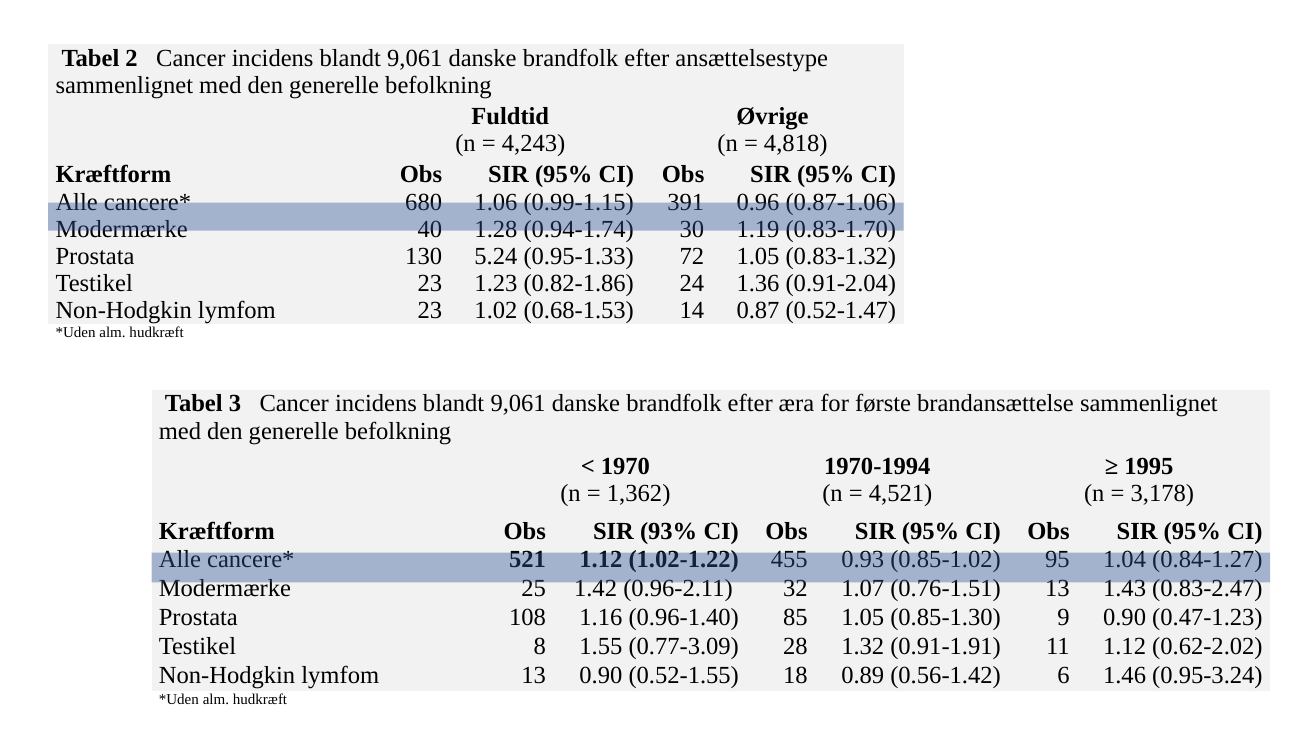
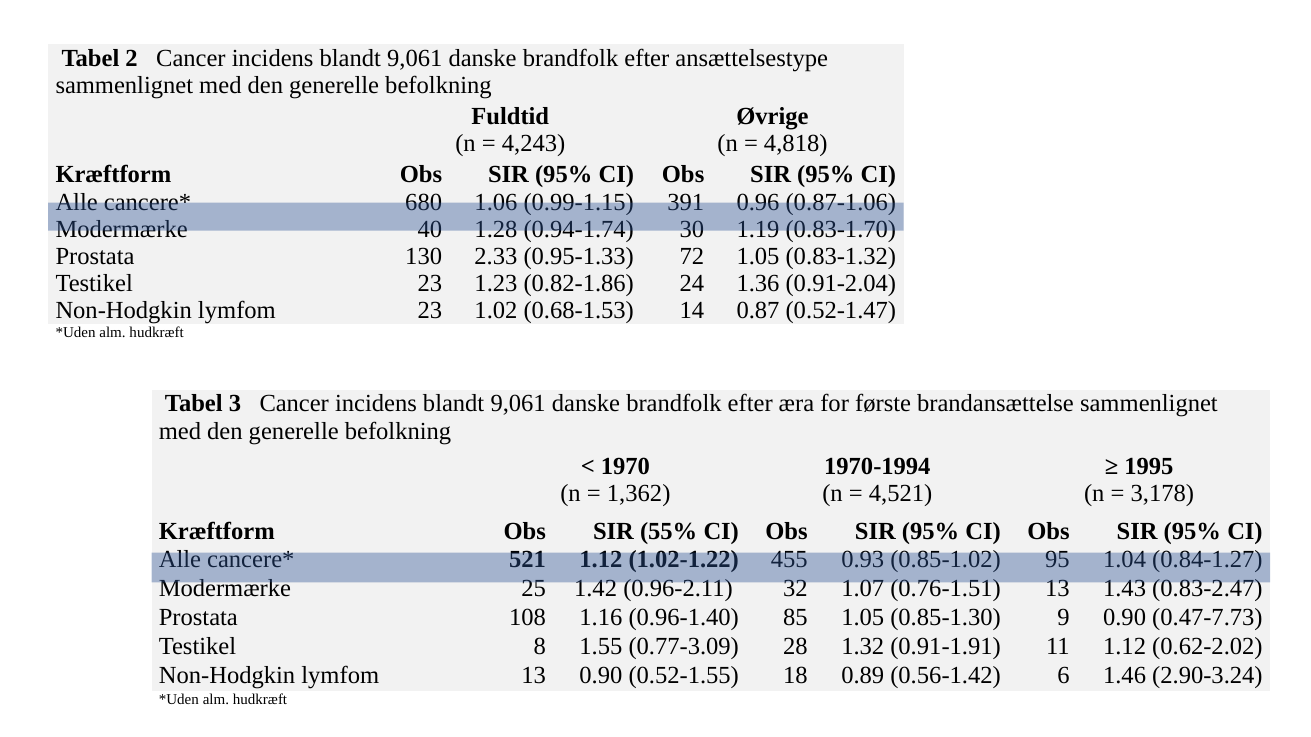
5.24: 5.24 -> 2.33
93%: 93% -> 55%
0.47-1.23: 0.47-1.23 -> 0.47-7.73
0.95-3.24: 0.95-3.24 -> 2.90-3.24
